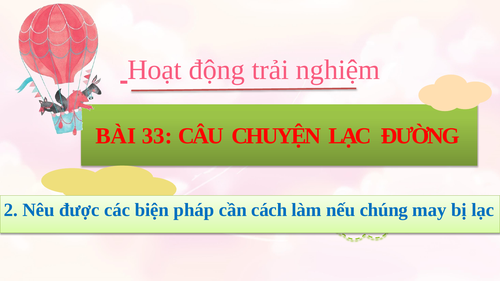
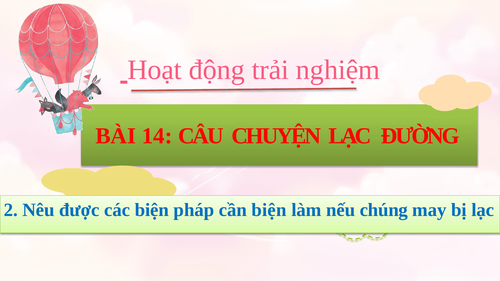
33: 33 -> 14
cần cách: cách -> biện
